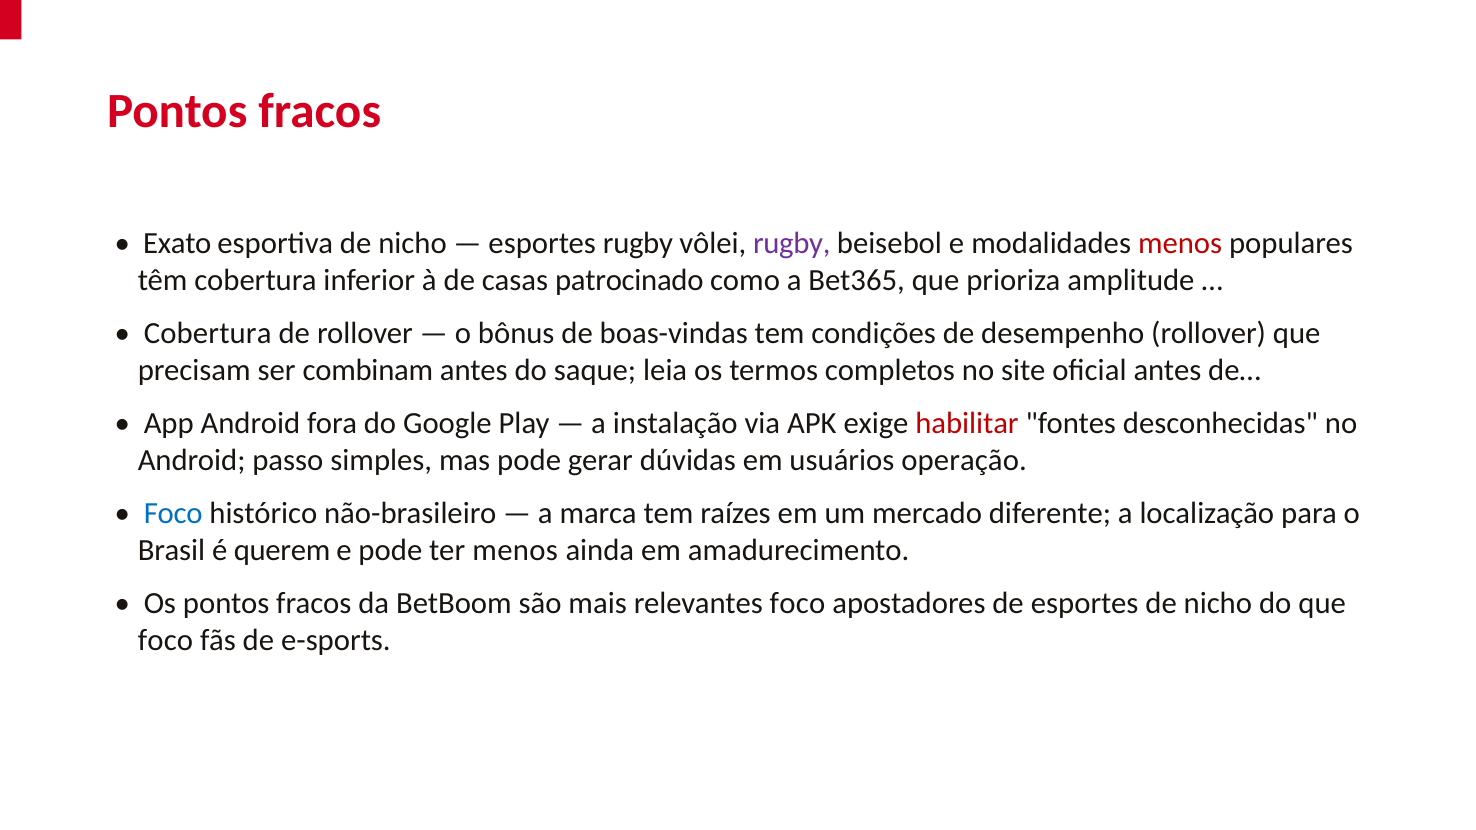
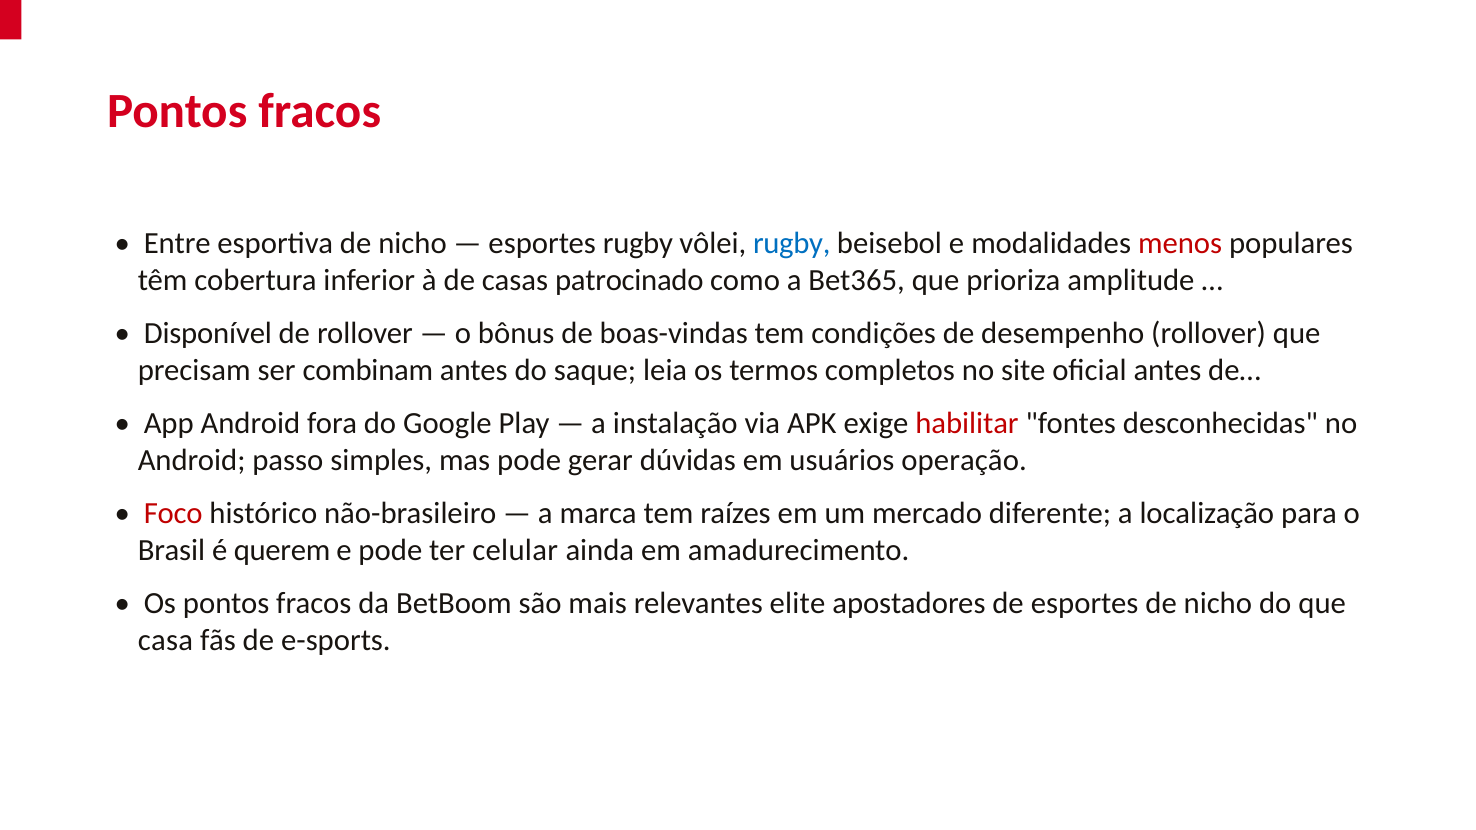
Exato: Exato -> Entre
rugby at (792, 243) colour: purple -> blue
Cobertura at (208, 333): Cobertura -> Disponível
Foco at (173, 514) colour: blue -> red
ter menos: menos -> celular
relevantes foco: foco -> elite
foco at (165, 641): foco -> casa
